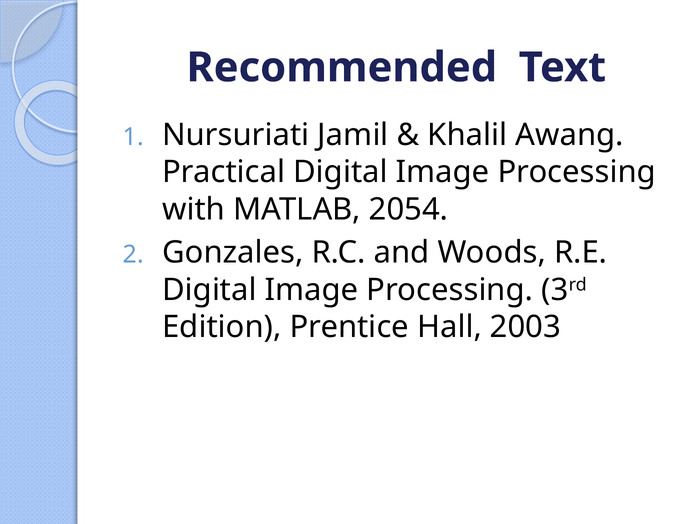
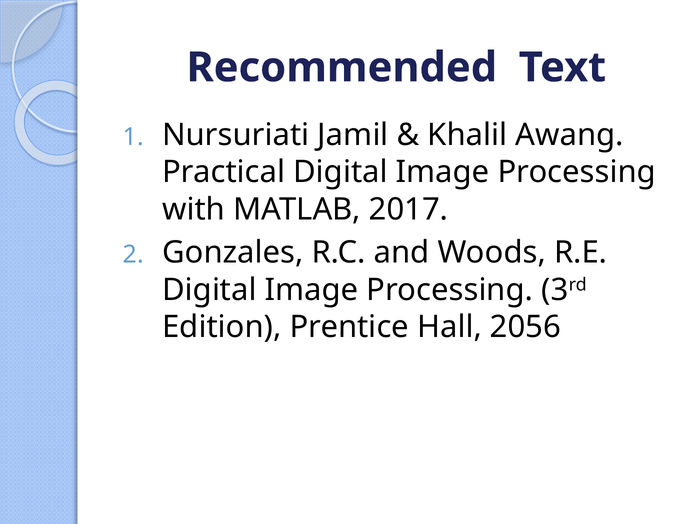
2054: 2054 -> 2017
2003: 2003 -> 2056
